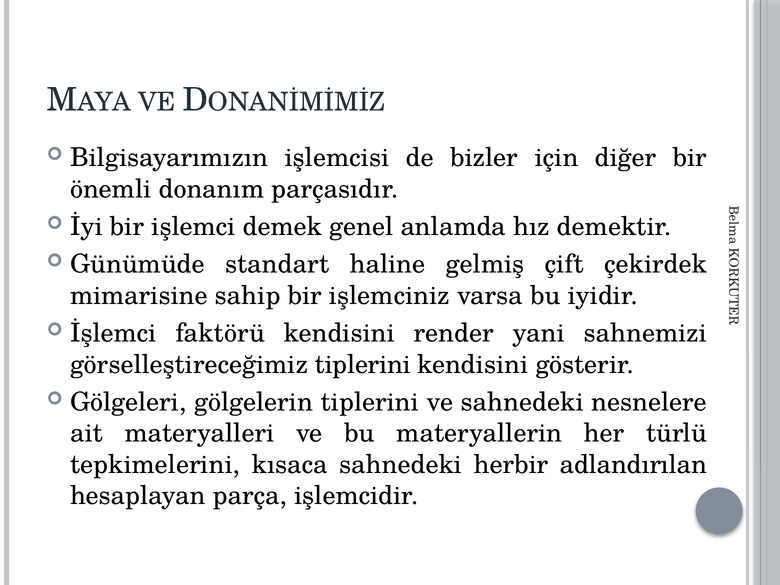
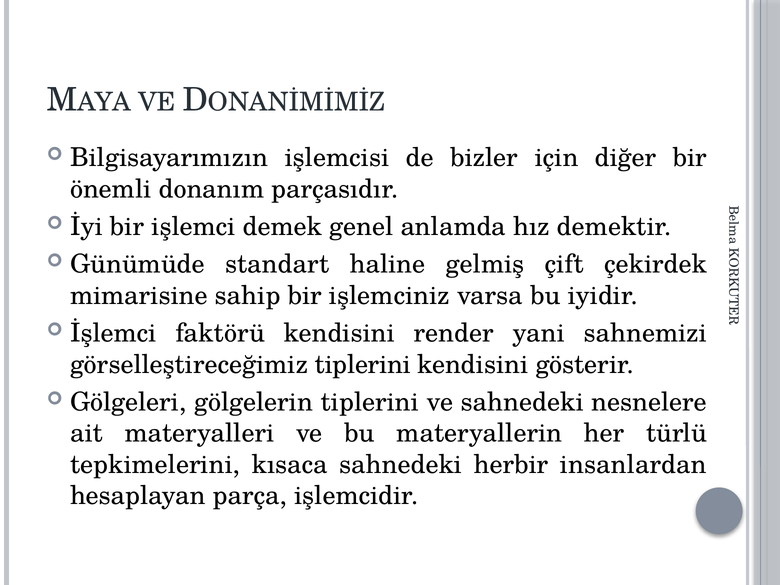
adlandırılan: adlandırılan -> insanlardan
